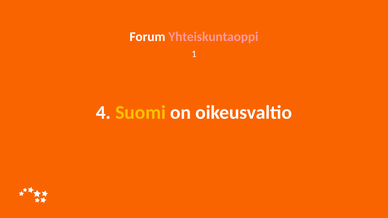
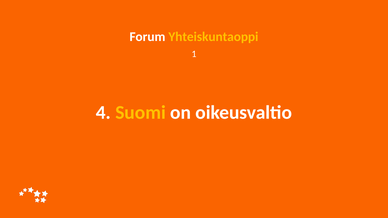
Yhteiskuntaoppi colour: pink -> yellow
